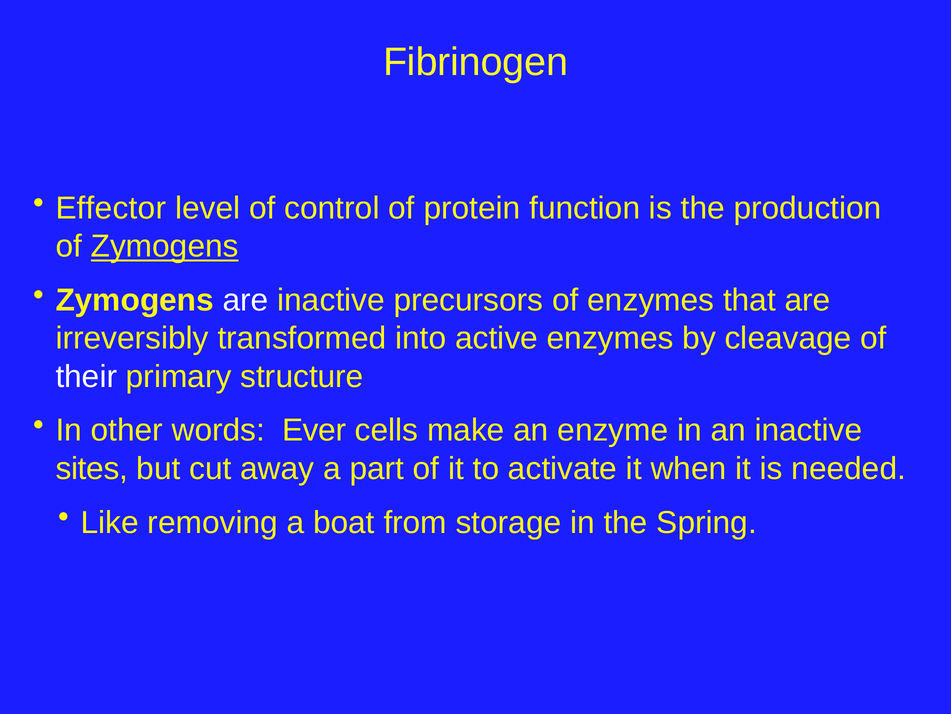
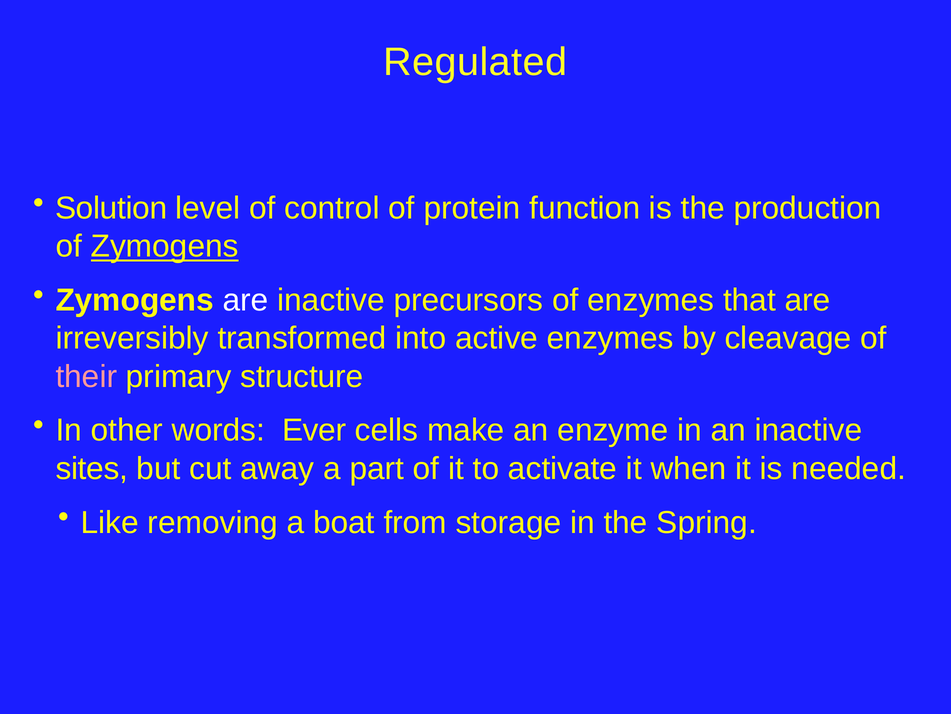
Fibrinogen: Fibrinogen -> Regulated
Effector: Effector -> Solution
their colour: white -> pink
